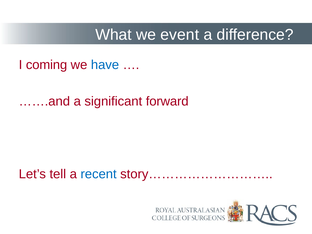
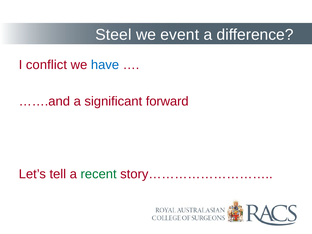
What: What -> Steel
coming: coming -> conflict
recent colour: blue -> green
